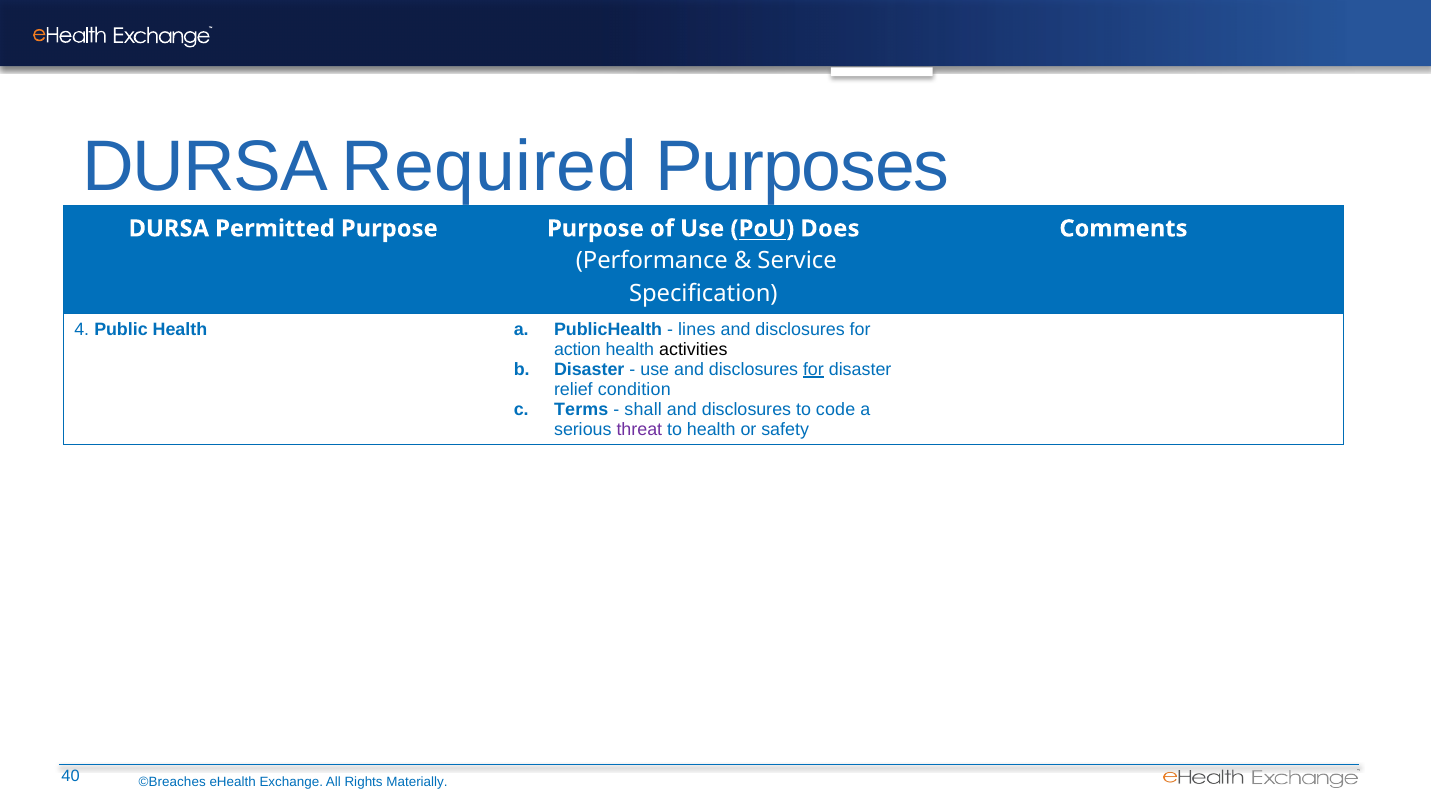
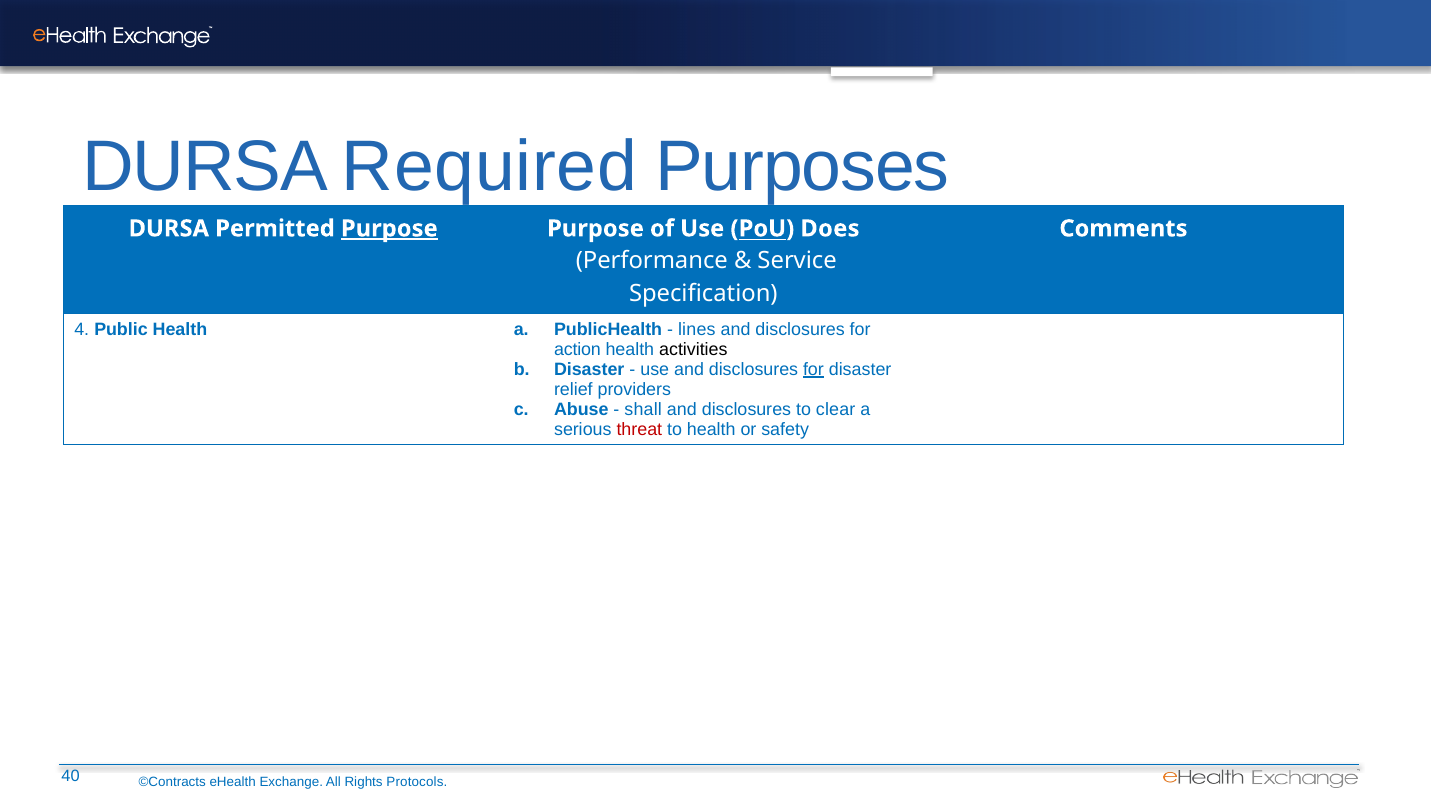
Purpose at (389, 229) underline: none -> present
condition: condition -> providers
Terms: Terms -> Abuse
code: code -> clear
threat colour: purple -> red
©Breaches: ©Breaches -> ©Contracts
Materially: Materially -> Protocols
